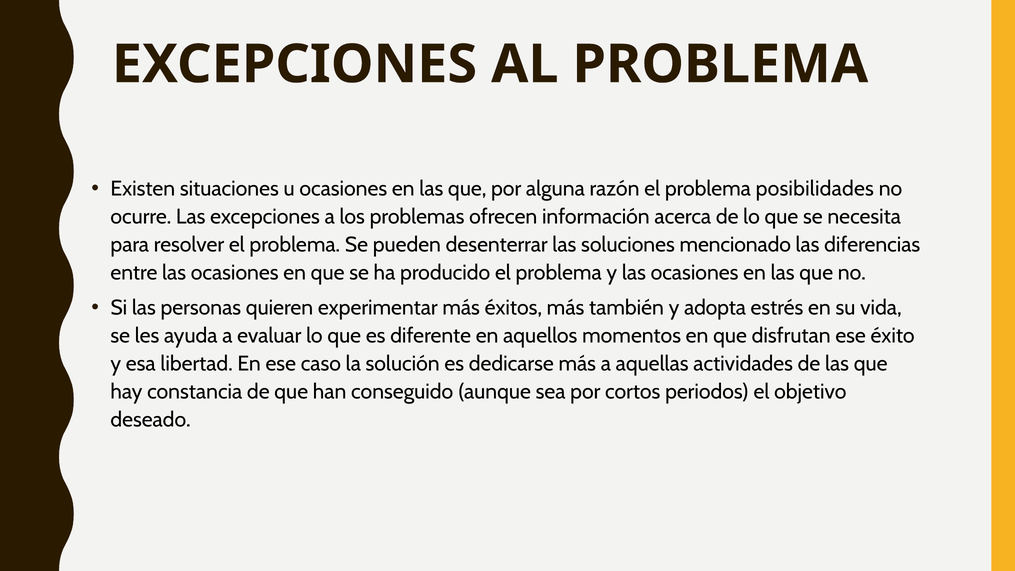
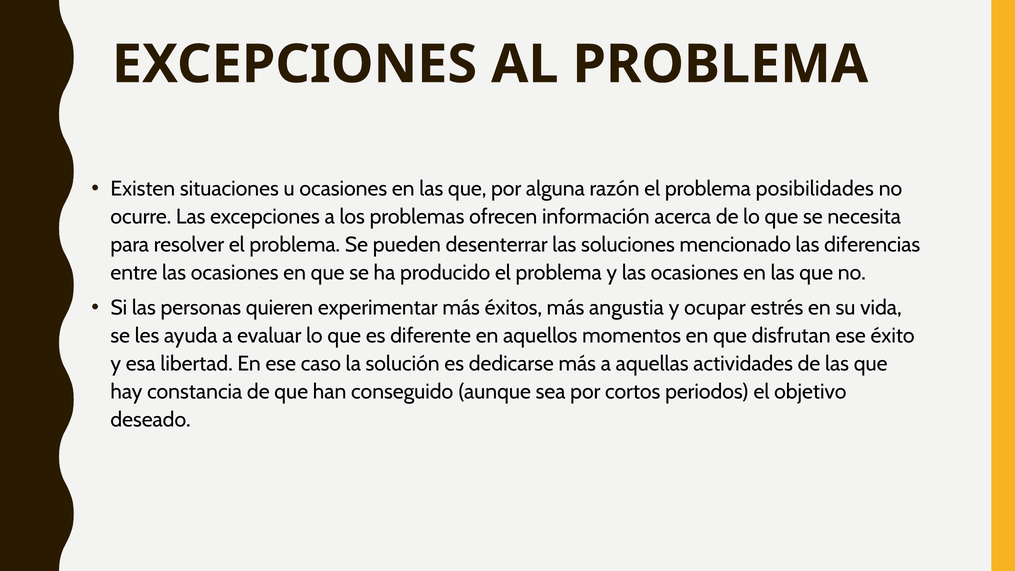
también: también -> angustia
adopta: adopta -> ocupar
